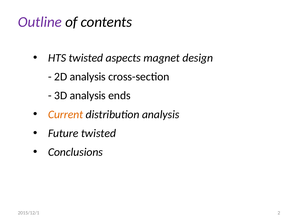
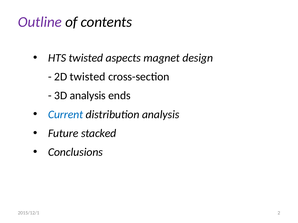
2D analysis: analysis -> twisted
Current colour: orange -> blue
Future twisted: twisted -> stacked
